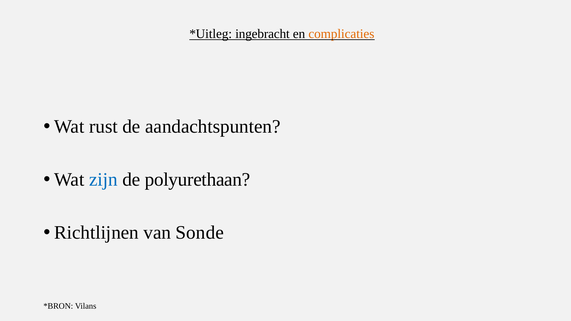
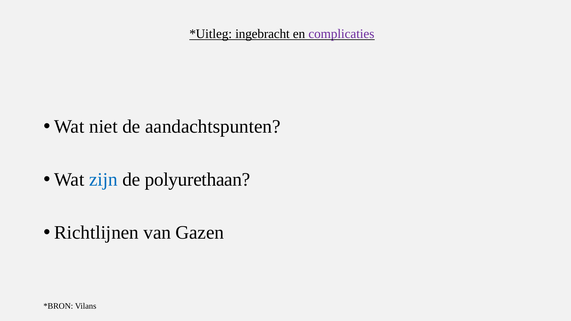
complicaties colour: orange -> purple
rust: rust -> niet
Sonde: Sonde -> Gazen
